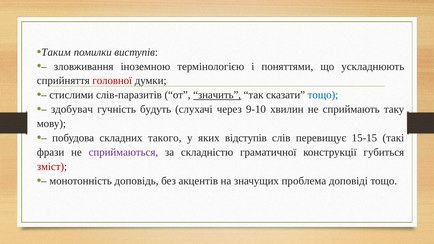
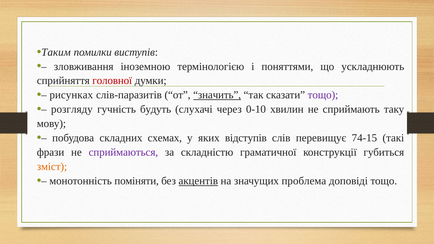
стислими: стислими -> рисунках
тощо at (323, 95) colour: blue -> purple
здобувач: здобувач -> розгляду
9-10: 9-10 -> 0-10
такого: такого -> схемах
15-15: 15-15 -> 74-15
зміст colour: red -> orange
доповідь: доповідь -> поміняти
акцентів underline: none -> present
